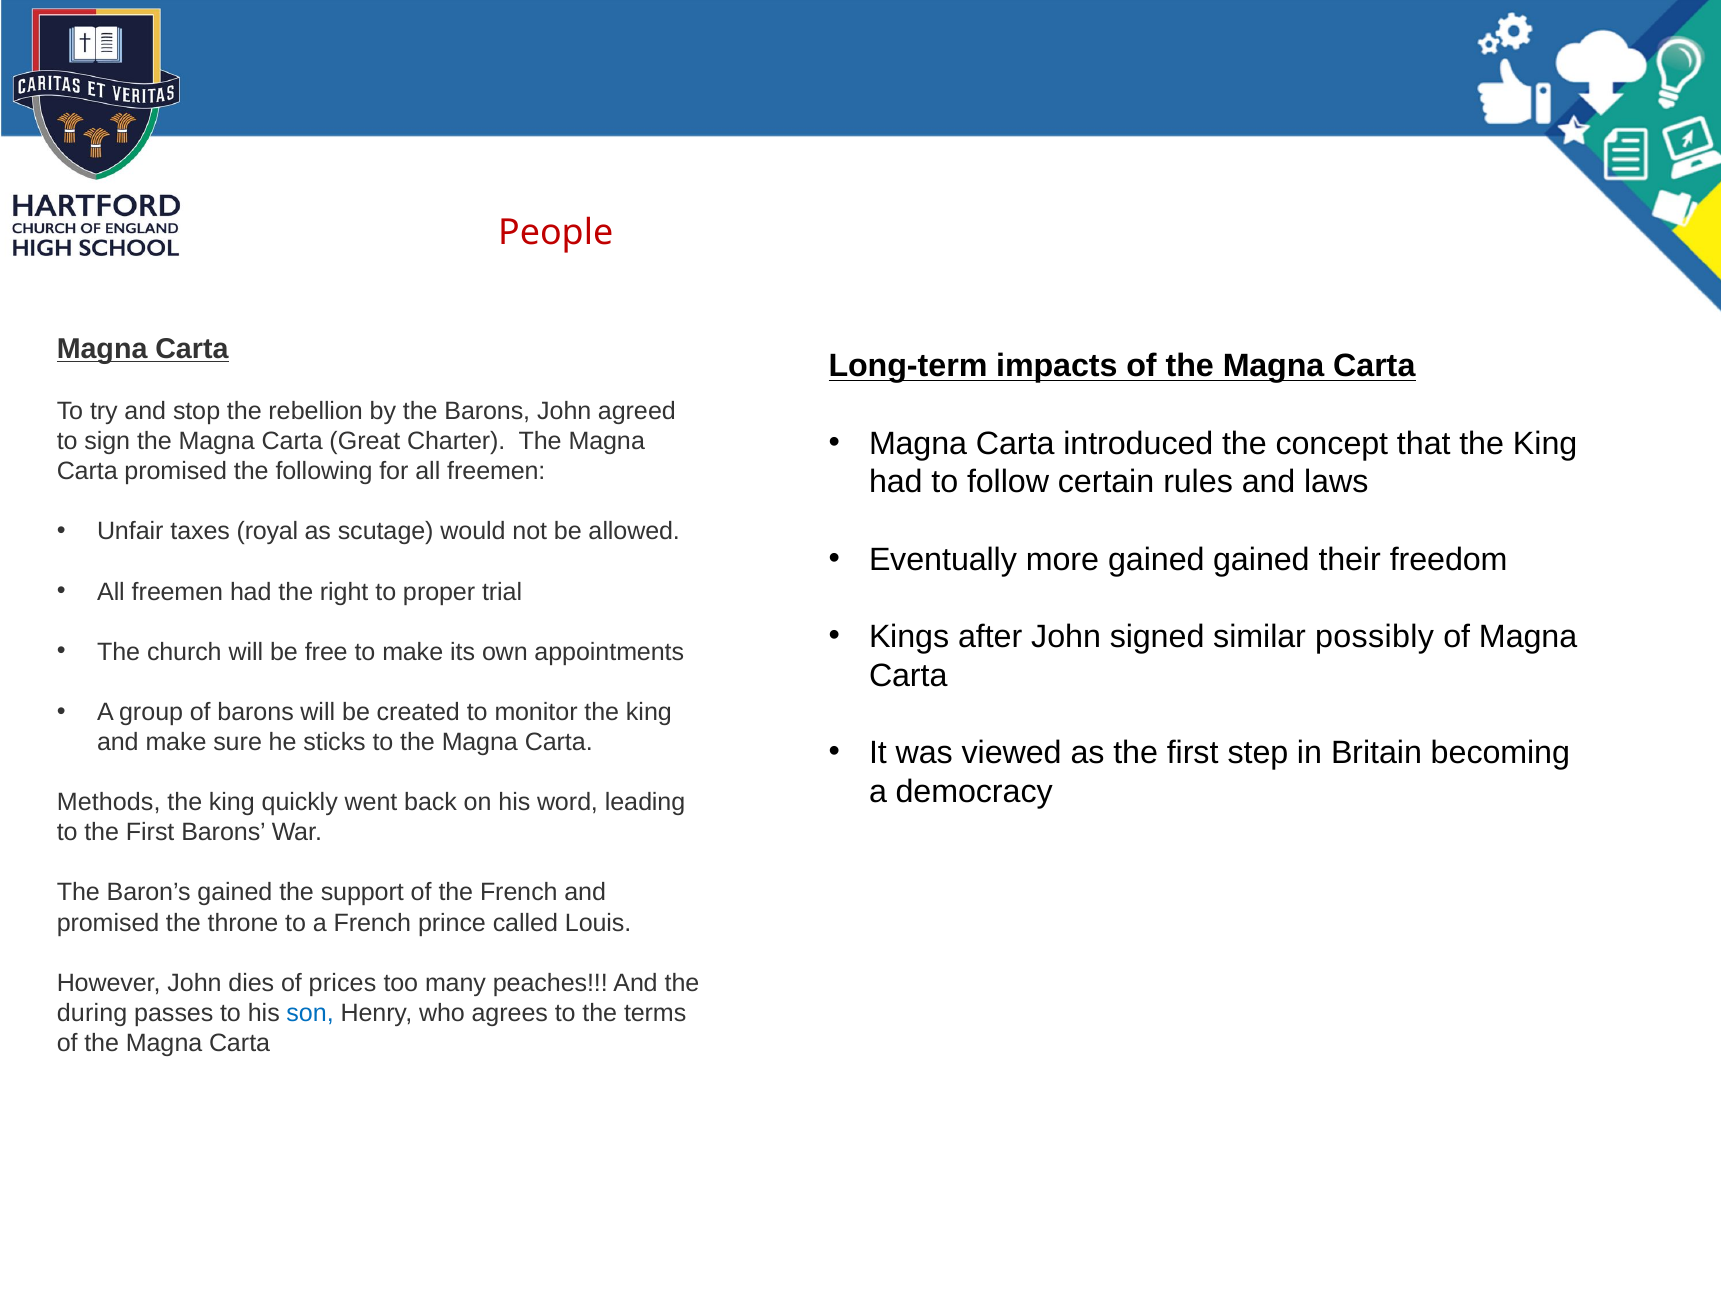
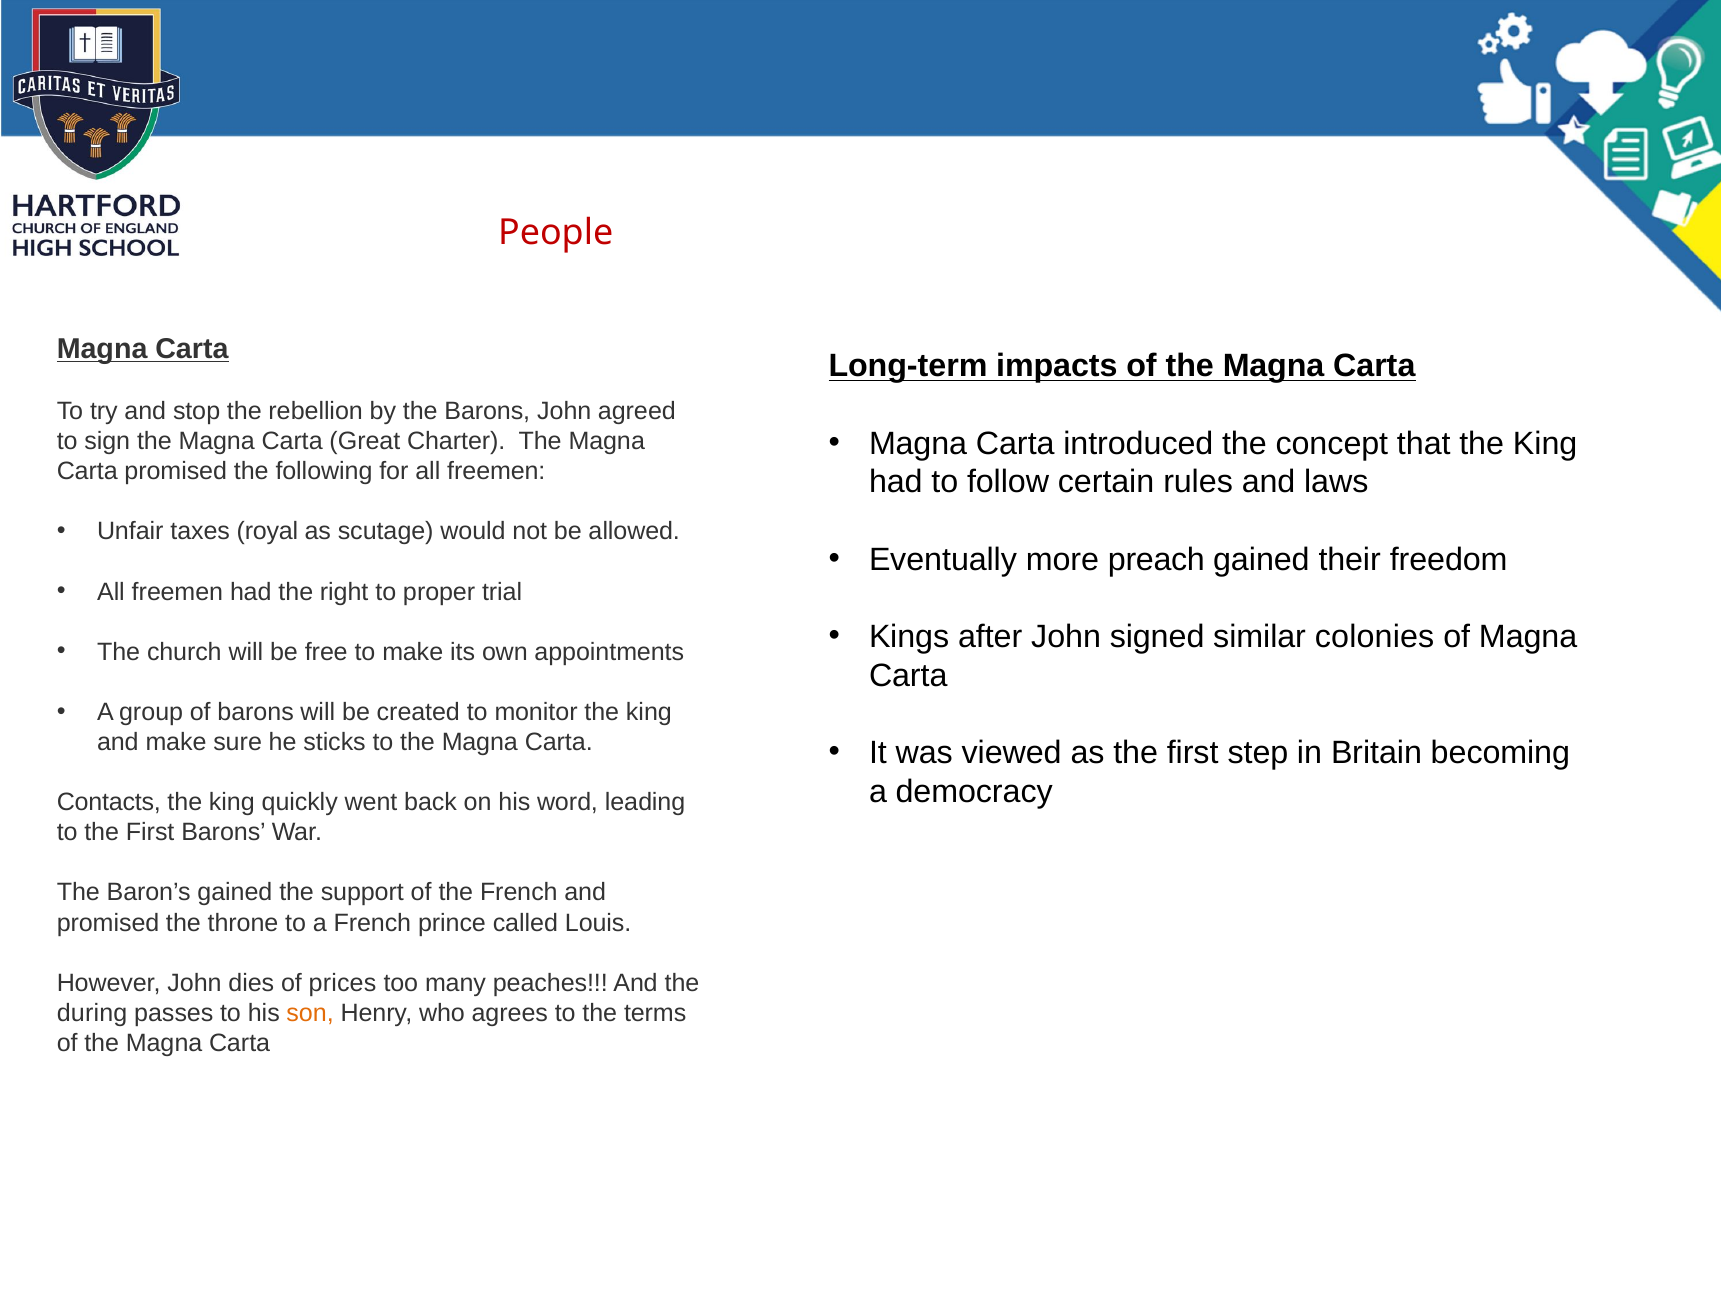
more gained: gained -> preach
possibly: possibly -> colonies
Methods: Methods -> Contacts
son colour: blue -> orange
